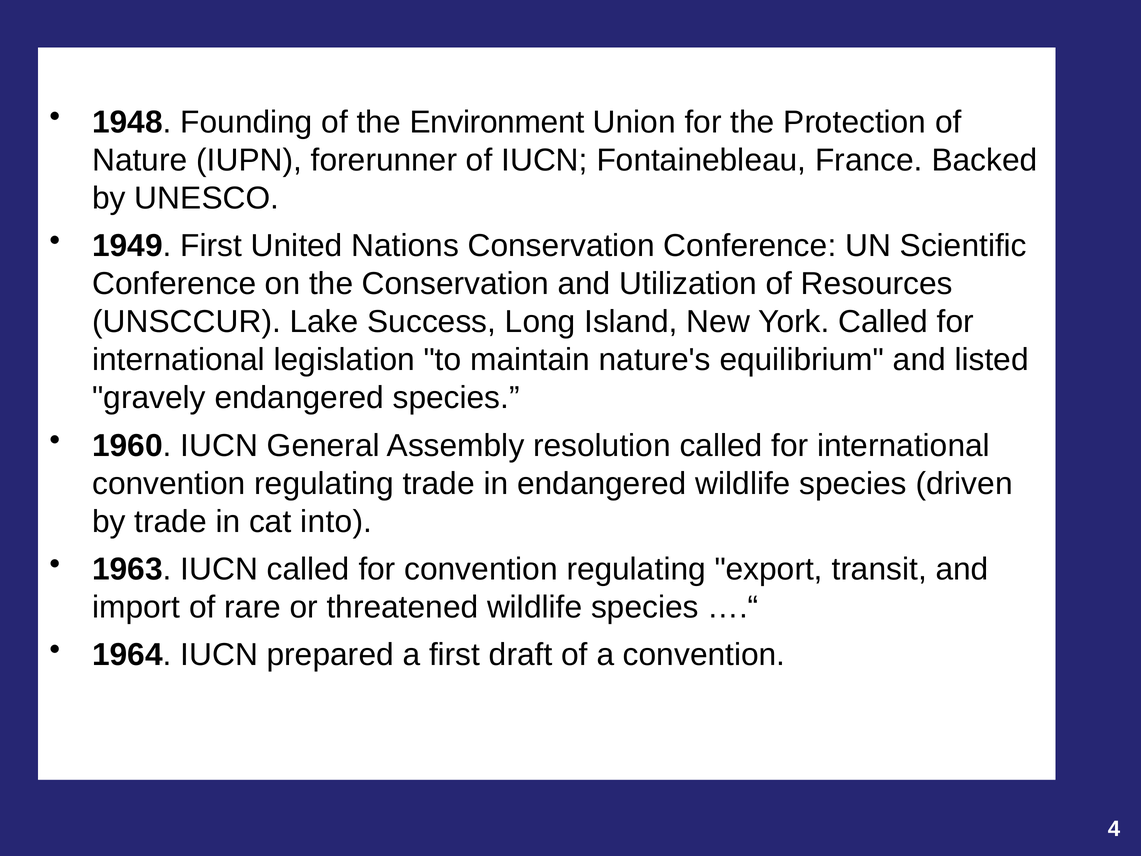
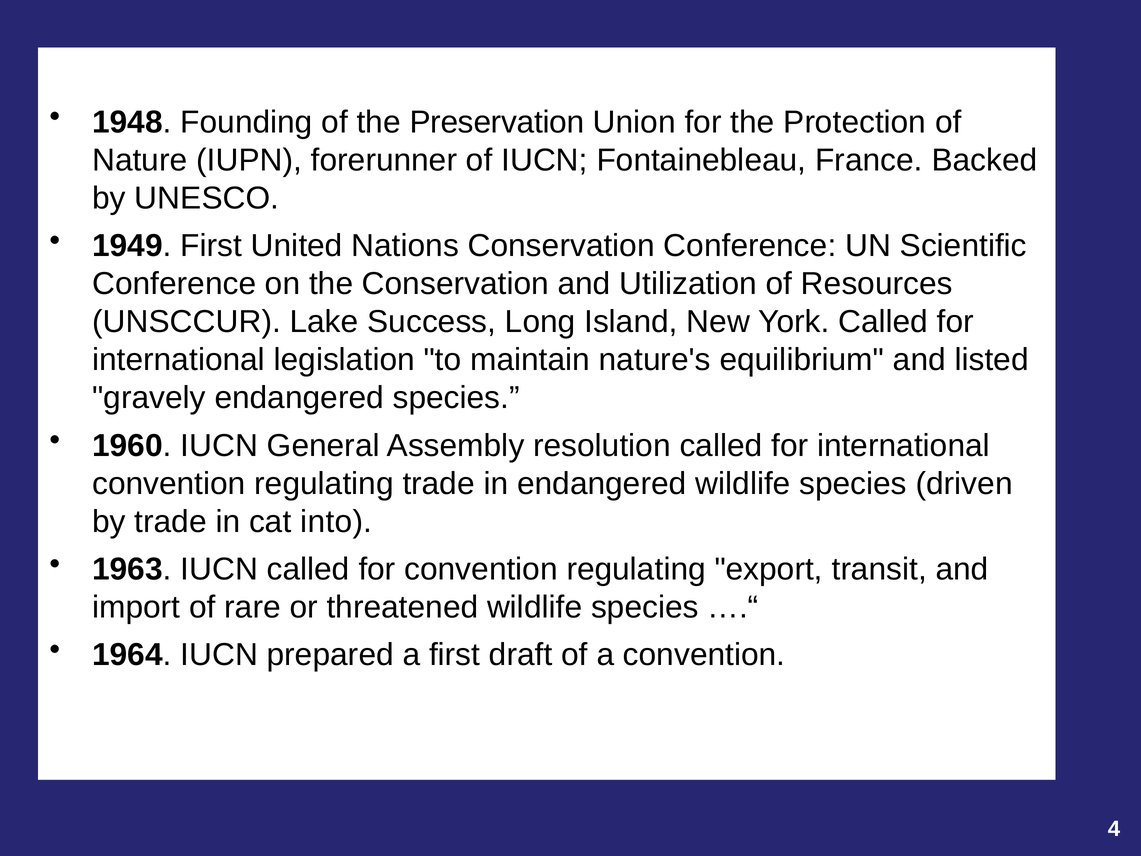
Environment: Environment -> Preservation
